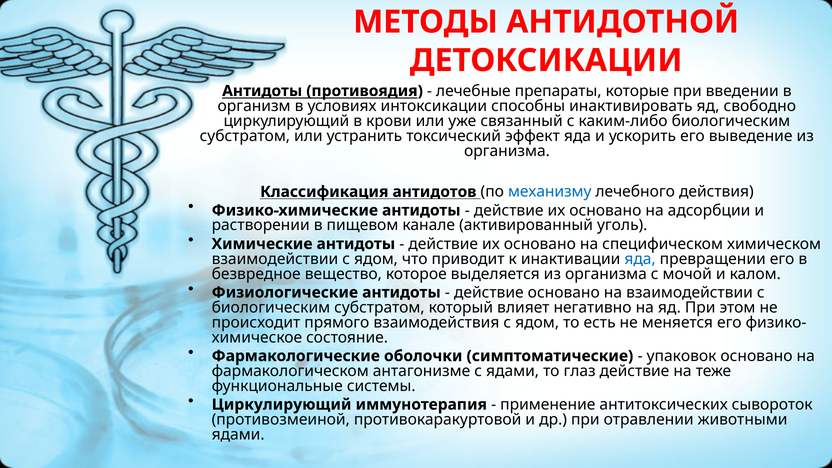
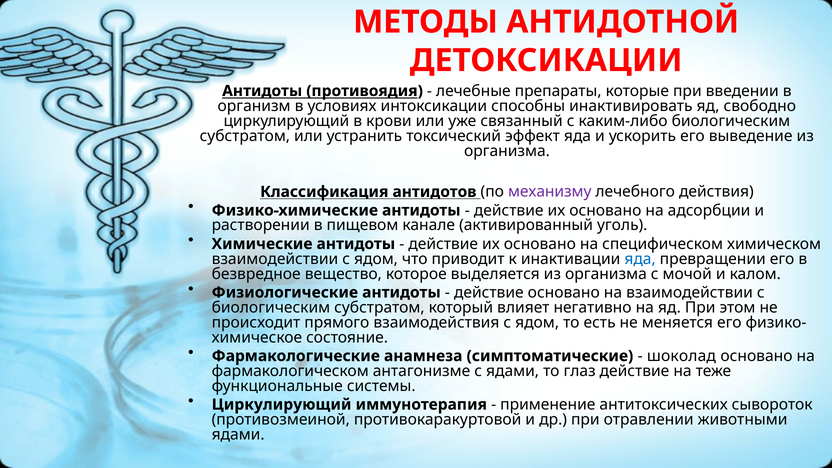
механизму colour: blue -> purple
оболочки: оболочки -> анамнеза
упаковок: упаковок -> шоколад
